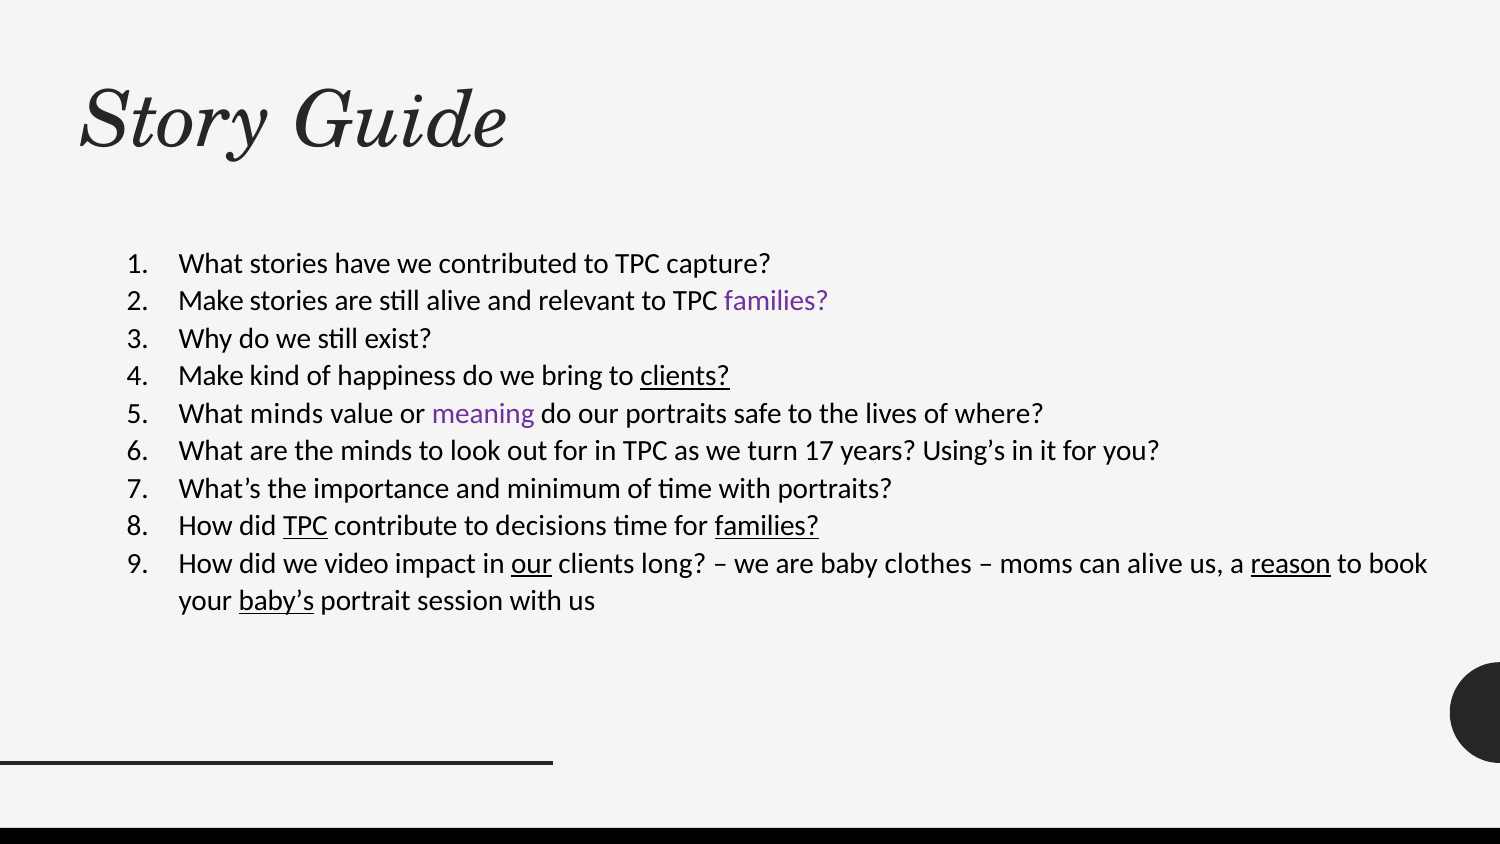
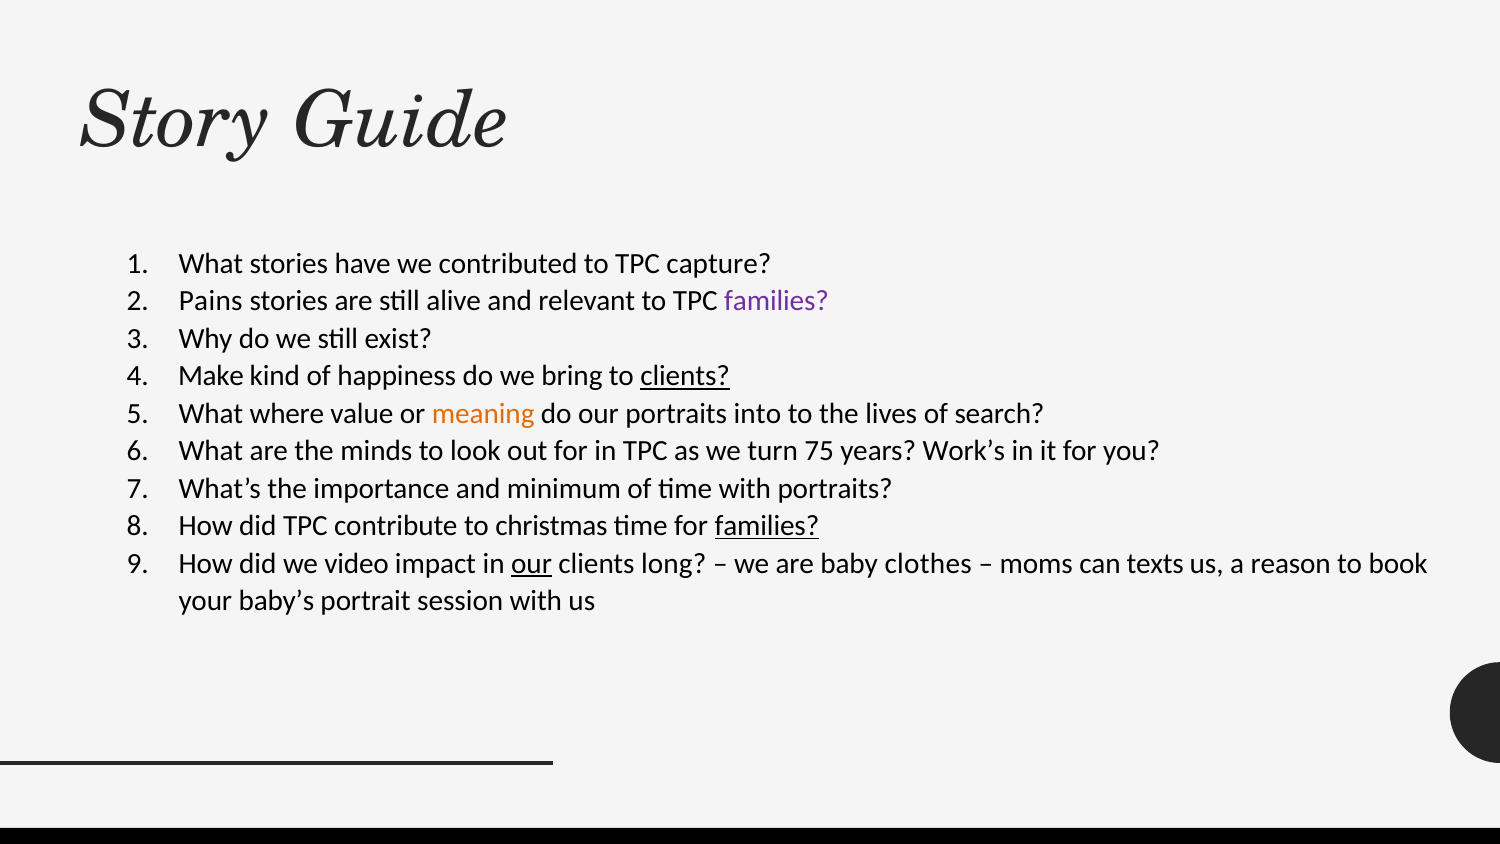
Make at (211, 301): Make -> Pains
What minds: minds -> where
meaning colour: purple -> orange
safe: safe -> into
where: where -> search
17: 17 -> 75
Using’s: Using’s -> Work’s
TPC at (305, 526) underline: present -> none
decisions: decisions -> christmas
can alive: alive -> texts
reason underline: present -> none
baby’s underline: present -> none
